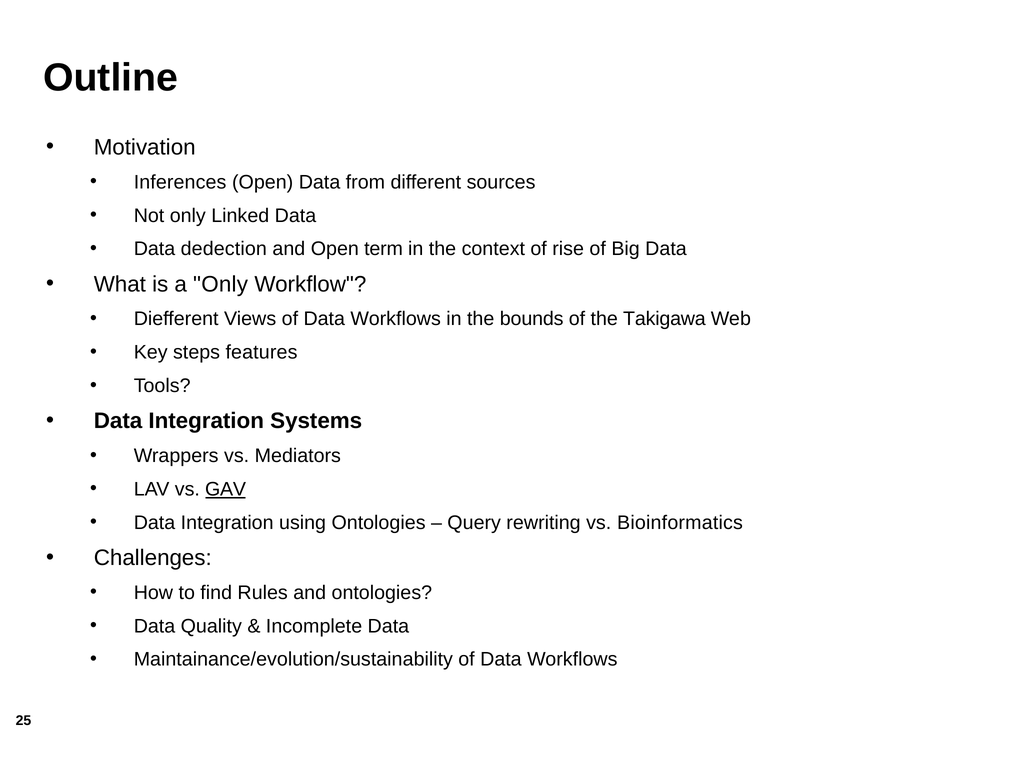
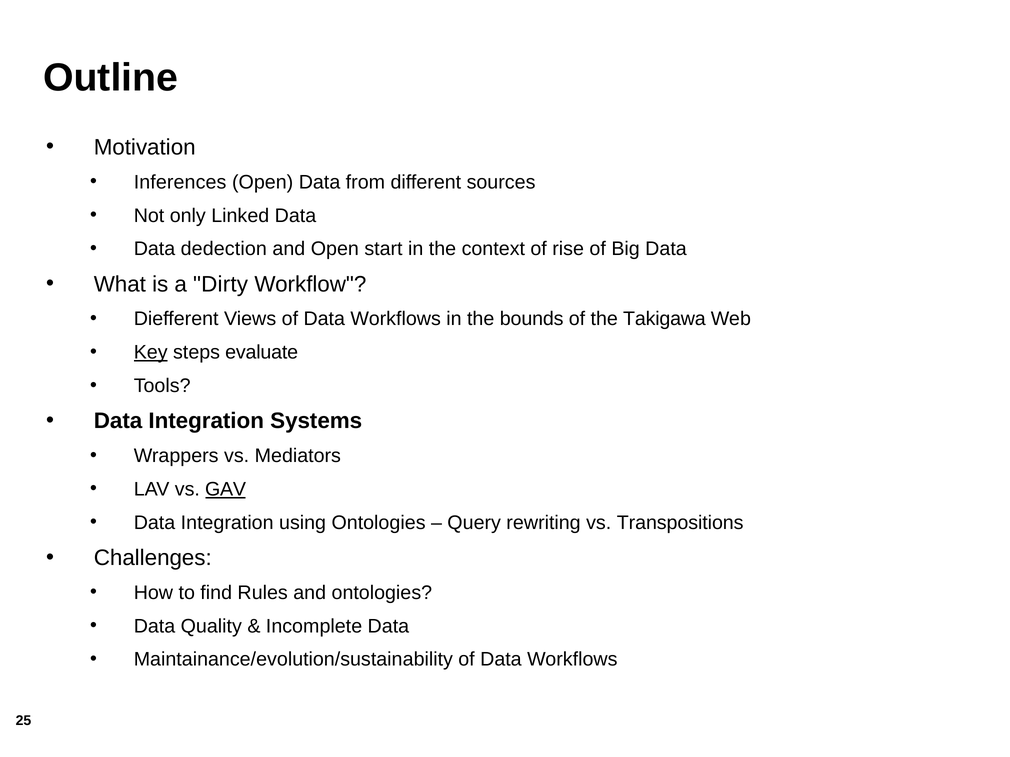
term: term -> start
a Only: Only -> Dirty
Key underline: none -> present
features: features -> evaluate
Bioinformatics: Bioinformatics -> Transpositions
